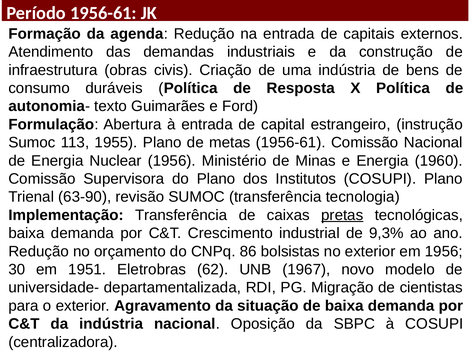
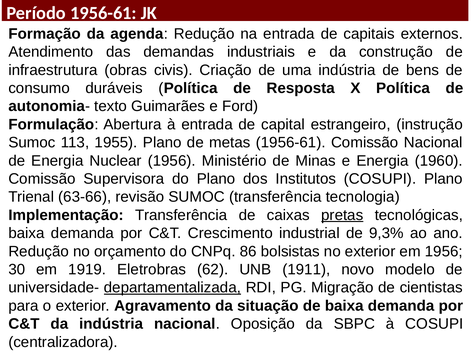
63-90: 63-90 -> 63-66
1951: 1951 -> 1919
1967: 1967 -> 1911
departamentalizada underline: none -> present
